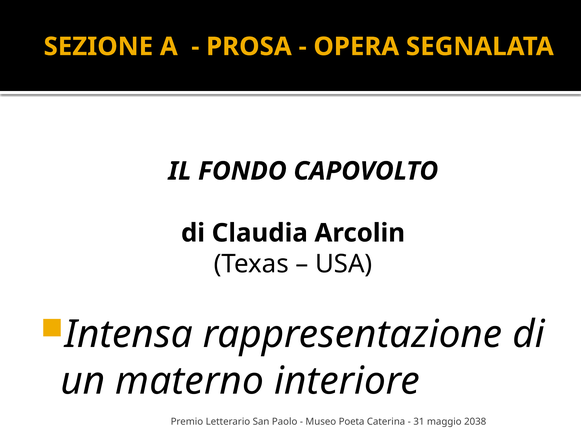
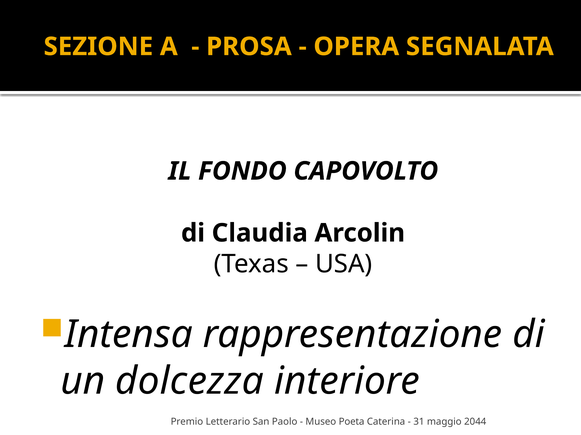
materno: materno -> dolcezza
2038: 2038 -> 2044
